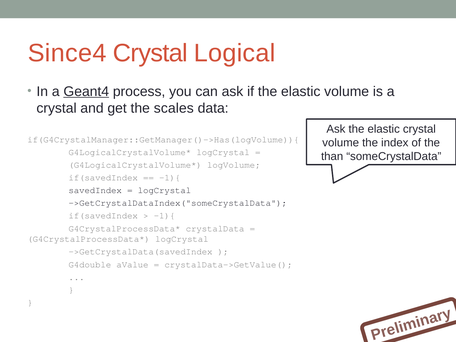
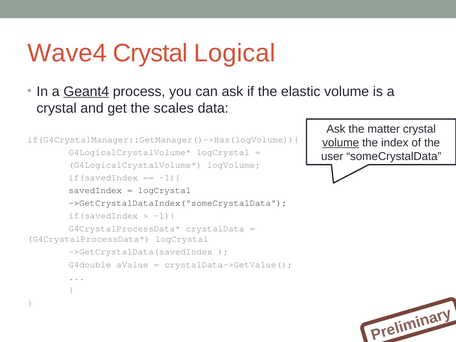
Since4: Since4 -> Wave4
Ask the elastic: elastic -> matter
volume at (341, 143) underline: none -> present
than: than -> user
